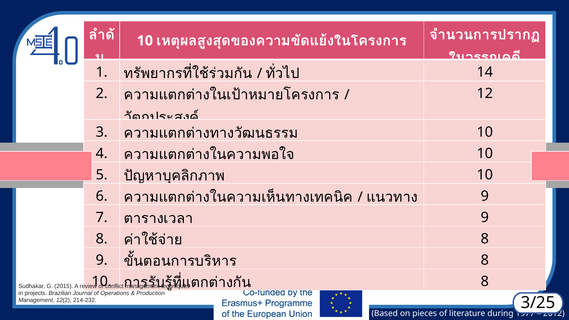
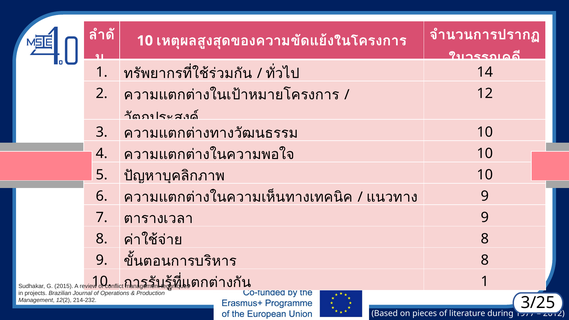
8 at (485, 282): 8 -> 1
